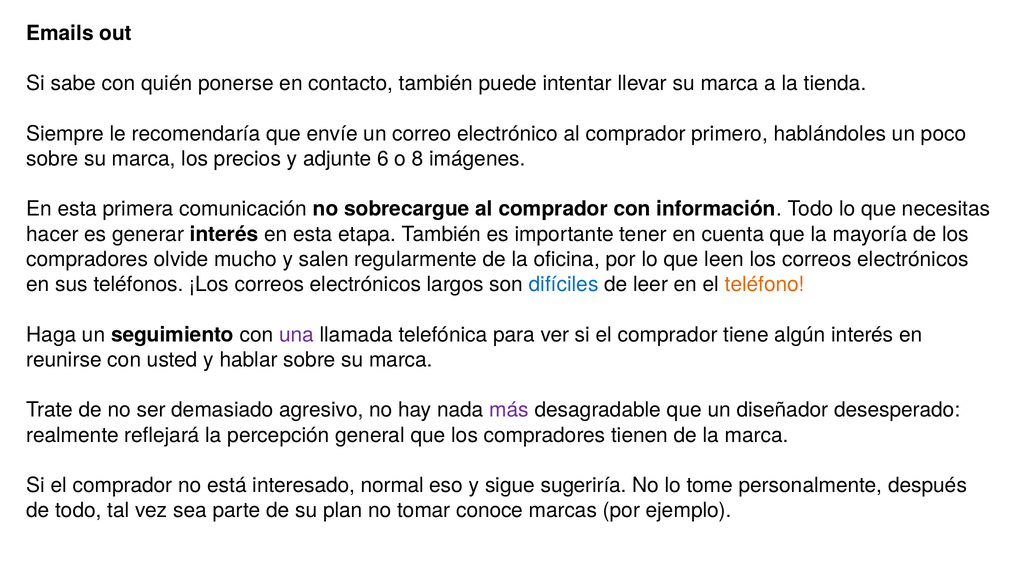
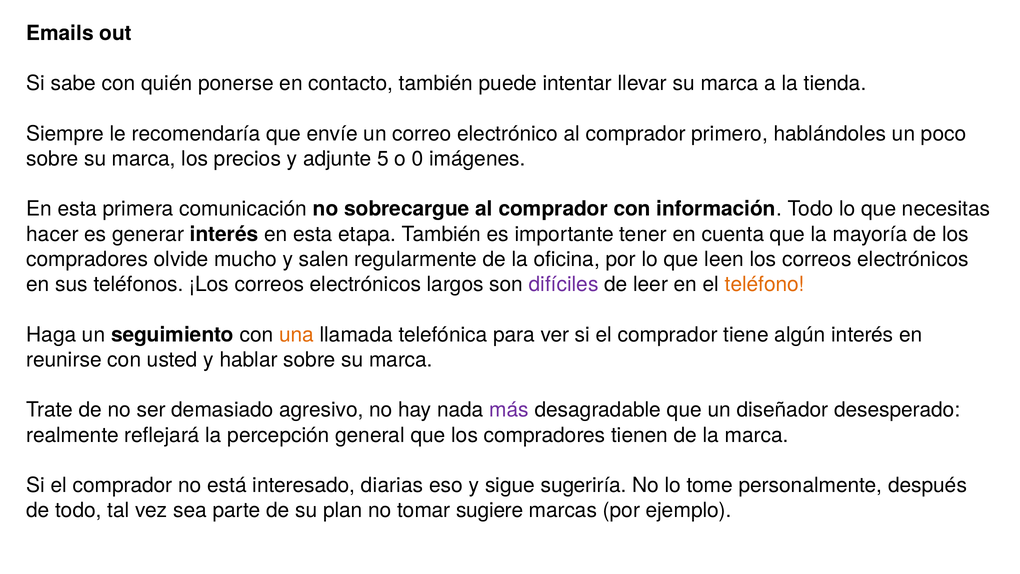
6: 6 -> 5
8: 8 -> 0
difíciles colour: blue -> purple
una colour: purple -> orange
normal: normal -> diarias
conoce: conoce -> sugiere
